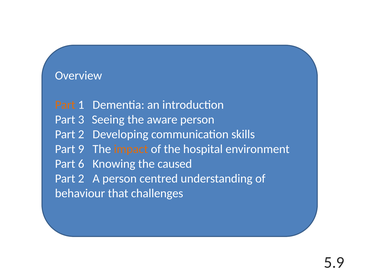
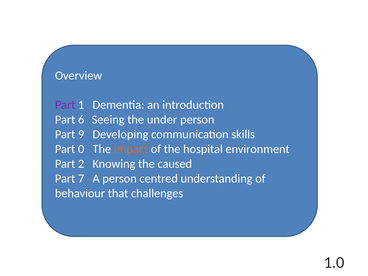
Part at (65, 105) colour: orange -> purple
3: 3 -> 6
aware: aware -> under
2 at (81, 134): 2 -> 9
9: 9 -> 0
6: 6 -> 2
2 at (81, 179): 2 -> 7
5.9: 5.9 -> 1.0
